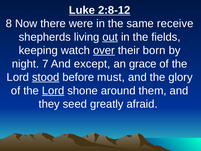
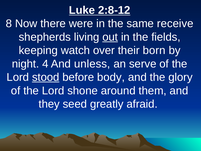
over underline: present -> none
7: 7 -> 4
except: except -> unless
grace: grace -> serve
must: must -> body
Lord at (53, 91) underline: present -> none
